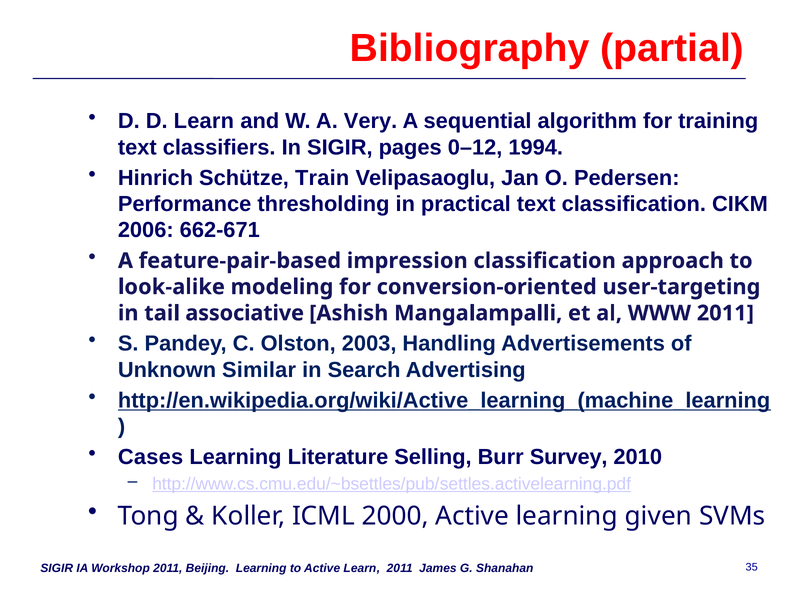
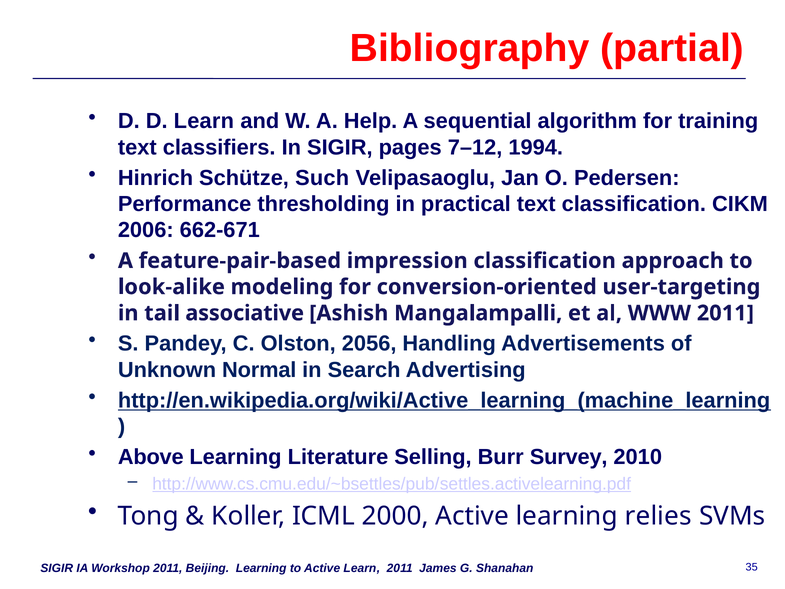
Very: Very -> Help
0–12: 0–12 -> 7–12
Train: Train -> Such
2003: 2003 -> 2056
Similar: Similar -> Normal
Cases: Cases -> Above
given: given -> relies
